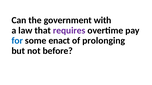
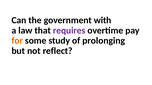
for colour: blue -> orange
enact: enact -> study
before: before -> reflect
